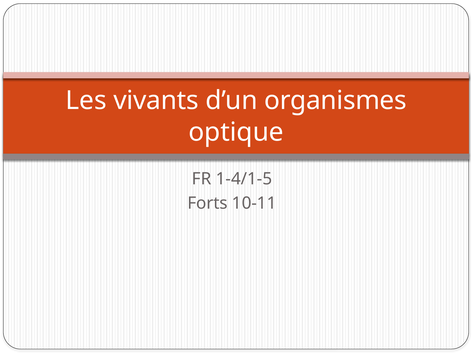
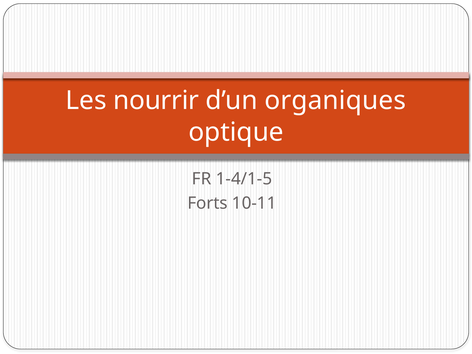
vivants: vivants -> nourrir
organismes: organismes -> organiques
